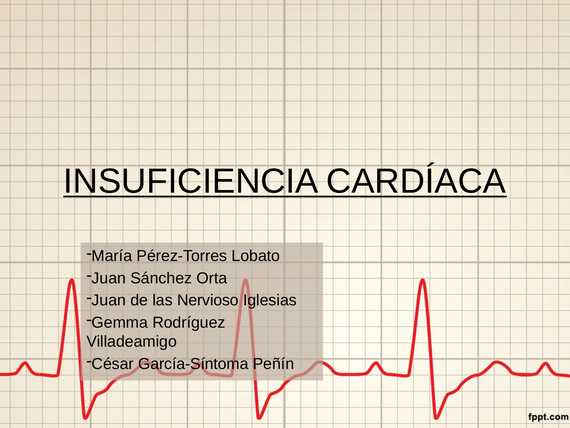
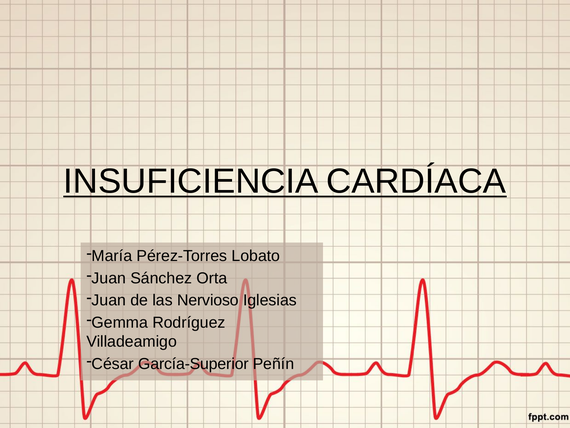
García-Síntoma: García-Síntoma -> García-Superior
